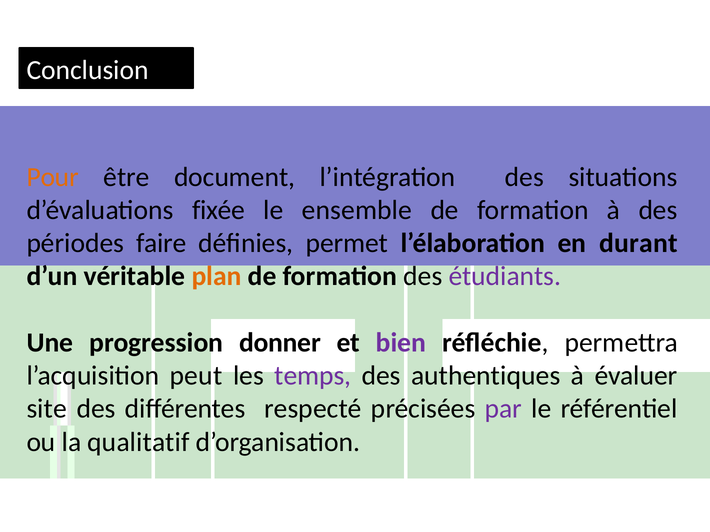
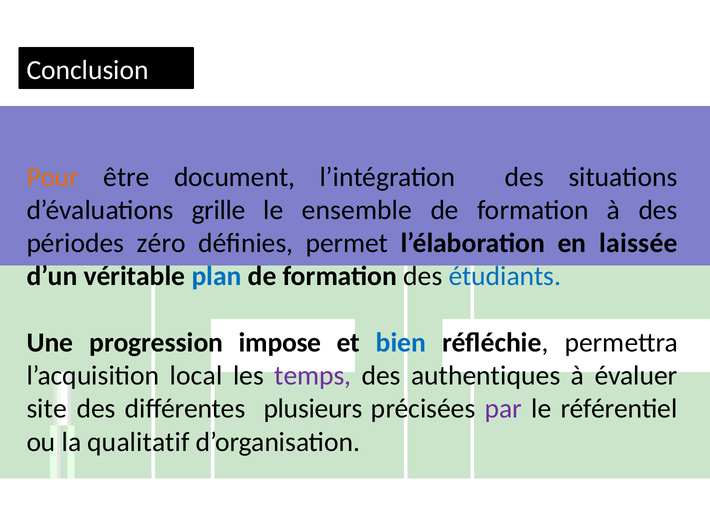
fixée: fixée -> grille
faire: faire -> zéro
durant: durant -> laissée
plan colour: orange -> blue
étudiants colour: purple -> blue
donner: donner -> impose
bien colour: purple -> blue
peut: peut -> local
respecté: respecté -> plusieurs
